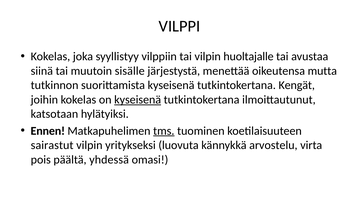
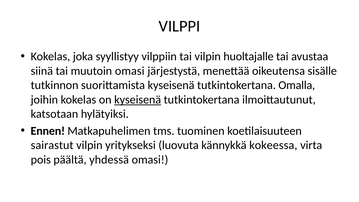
muutoin sisälle: sisälle -> omasi
mutta: mutta -> sisälle
Kengät: Kengät -> Omalla
tms underline: present -> none
arvostelu: arvostelu -> kokeessa
